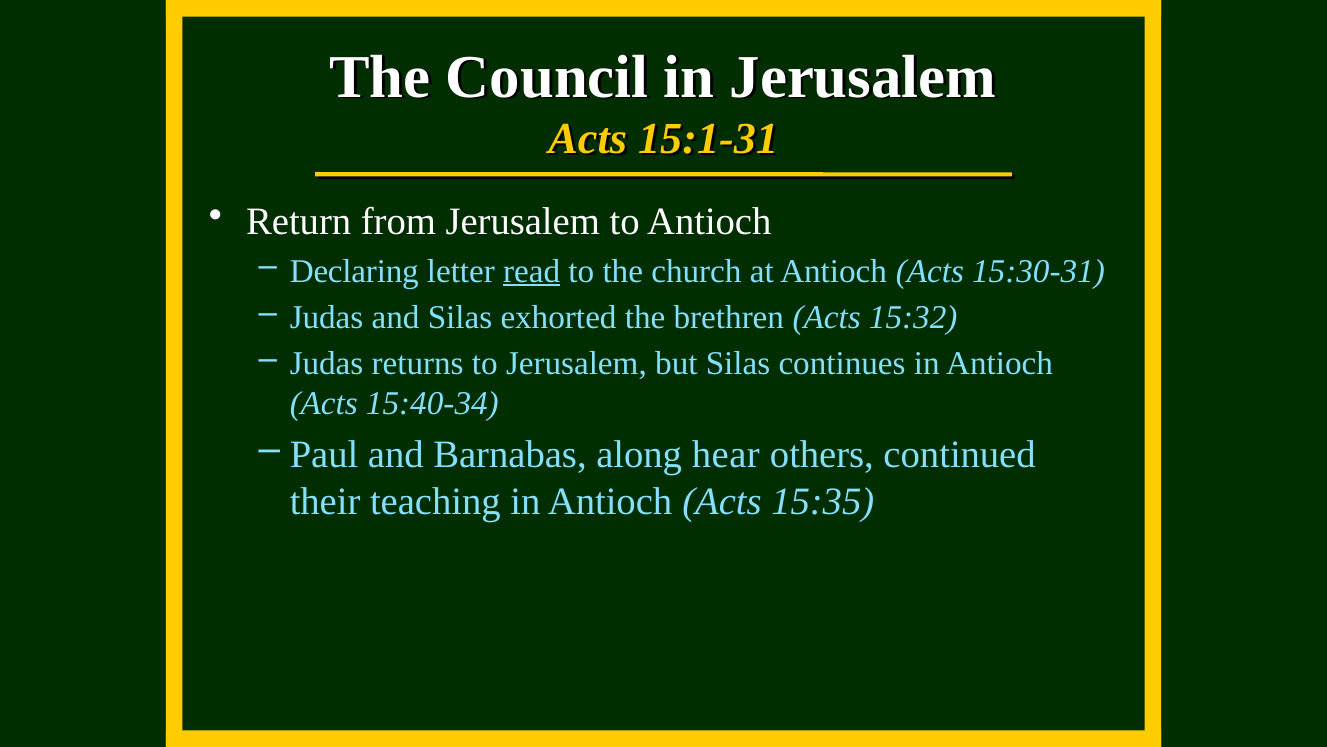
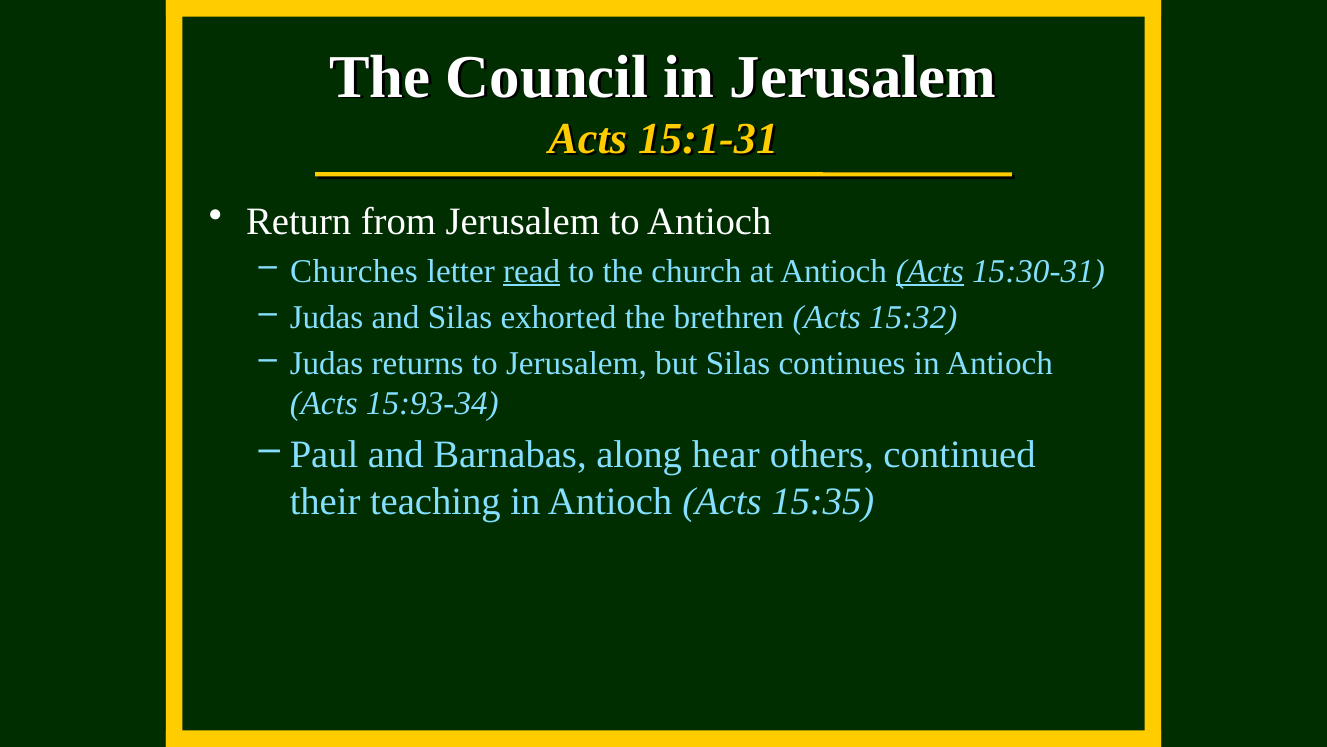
Declaring: Declaring -> Churches
Acts at (930, 271) underline: none -> present
15:40-34: 15:40-34 -> 15:93-34
